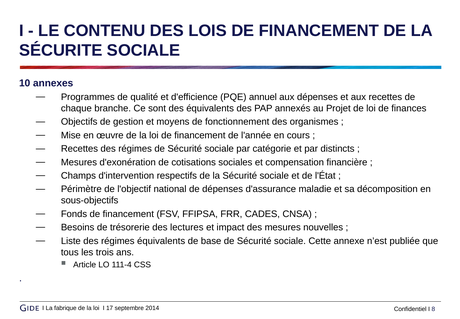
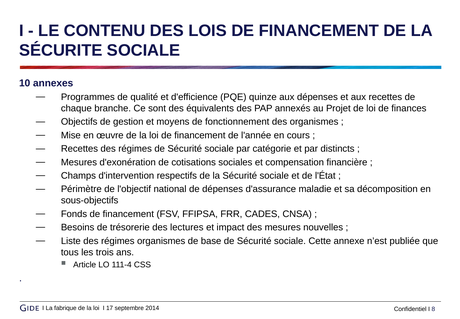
annuel: annuel -> quinze
régimes équivalents: équivalents -> organismes
